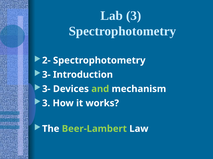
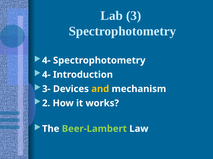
2- at (46, 61): 2- -> 4-
3- at (46, 75): 3- -> 4-
and colour: light green -> yellow
3 at (46, 104): 3 -> 2
